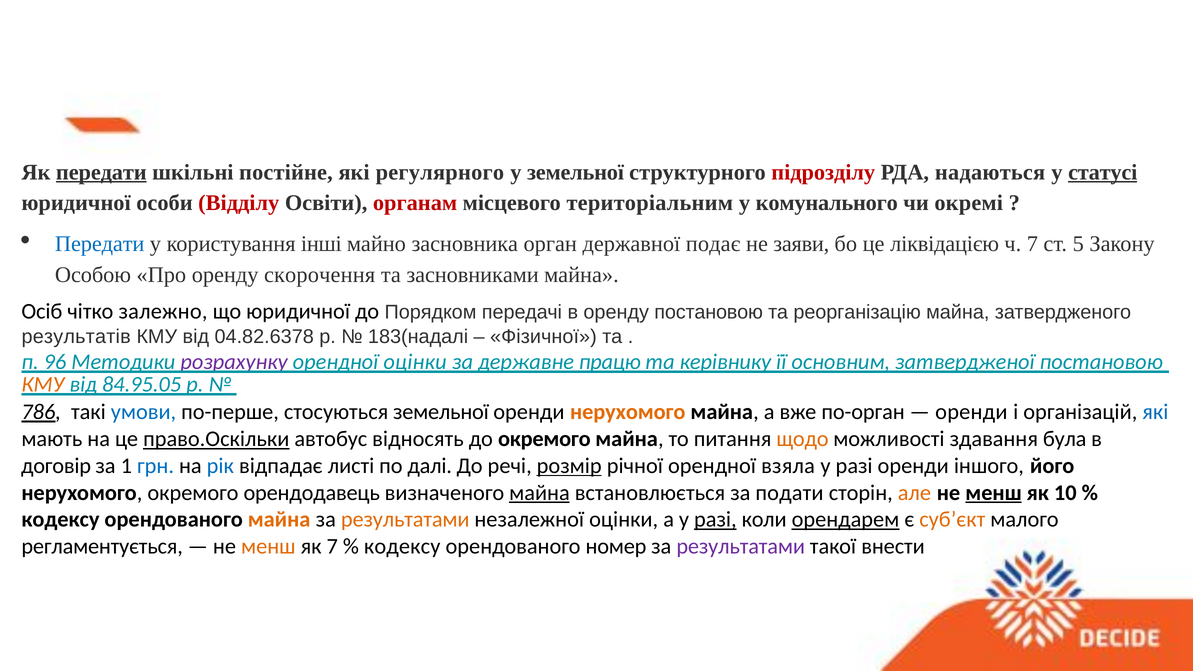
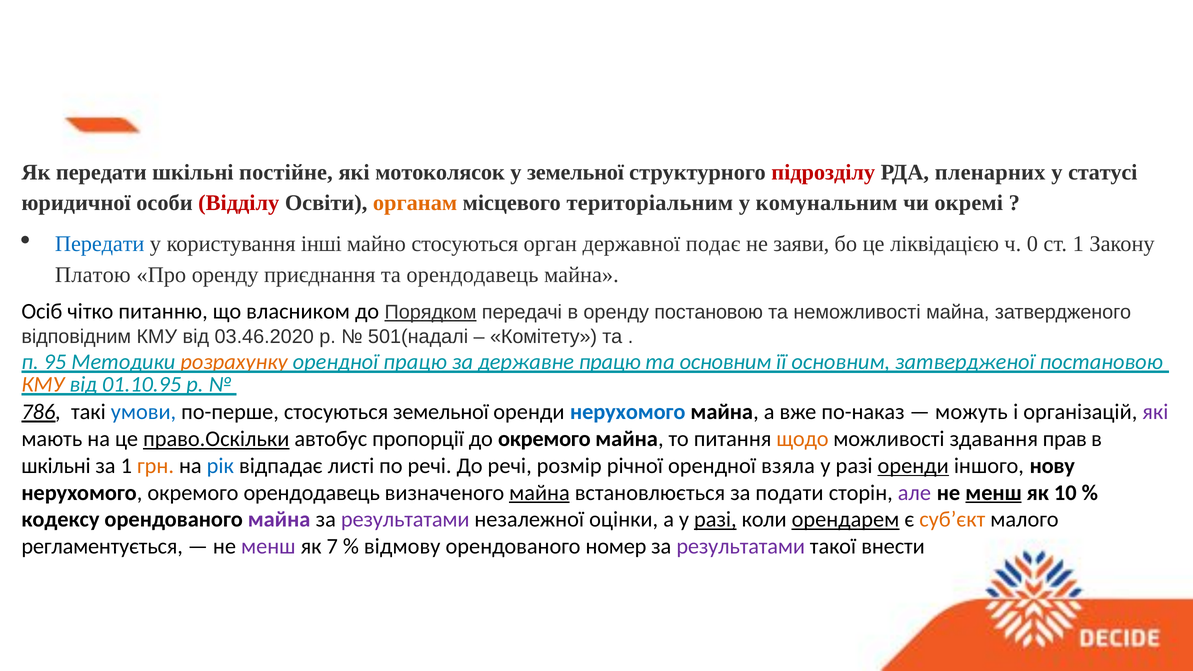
передати at (101, 172) underline: present -> none
регулярного: регулярного -> мотоколясок
надаються: надаються -> пленарних
статусі underline: present -> none
органам colour: red -> orange
комунального: комунального -> комунальним
майно засновника: засновника -> стосуються
ч 7: 7 -> 0
ст 5: 5 -> 1
Особою: Особою -> Платою
скорочення: скорочення -> приєднання
та засновниками: засновниками -> орендодавець
залежно: залежно -> питанню
що юридичної: юридичної -> власником
Порядком underline: none -> present
реорганізацію: реорганізацію -> неможливості
результатів: результатів -> відповідним
04.82.6378: 04.82.6378 -> 03.46.2020
183(надалі: 183(надалі -> 501(надалі
Фізичної: Фізичної -> Комітету
96: 96 -> 95
розрахунку colour: purple -> orange
орендної оцінки: оцінки -> працю
та керівнику: керівнику -> основним
84.95.05: 84.95.05 -> 01.10.95
нерухомого at (628, 412) colour: orange -> blue
по-орган: по-орган -> по-наказ
оренди at (971, 412): оренди -> можуть
які at (1155, 412) colour: blue -> purple
відносять: відносять -> пропорції
була: була -> прав
договір at (56, 466): договір -> шкільні
грн colour: blue -> orange
по далі: далі -> речі
розмір underline: present -> none
оренди at (913, 466) underline: none -> present
його: його -> нову
але colour: orange -> purple
майна at (279, 520) colour: orange -> purple
результатами at (405, 520) colour: orange -> purple
менш at (268, 546) colour: orange -> purple
кодексу at (402, 546): кодексу -> відмову
